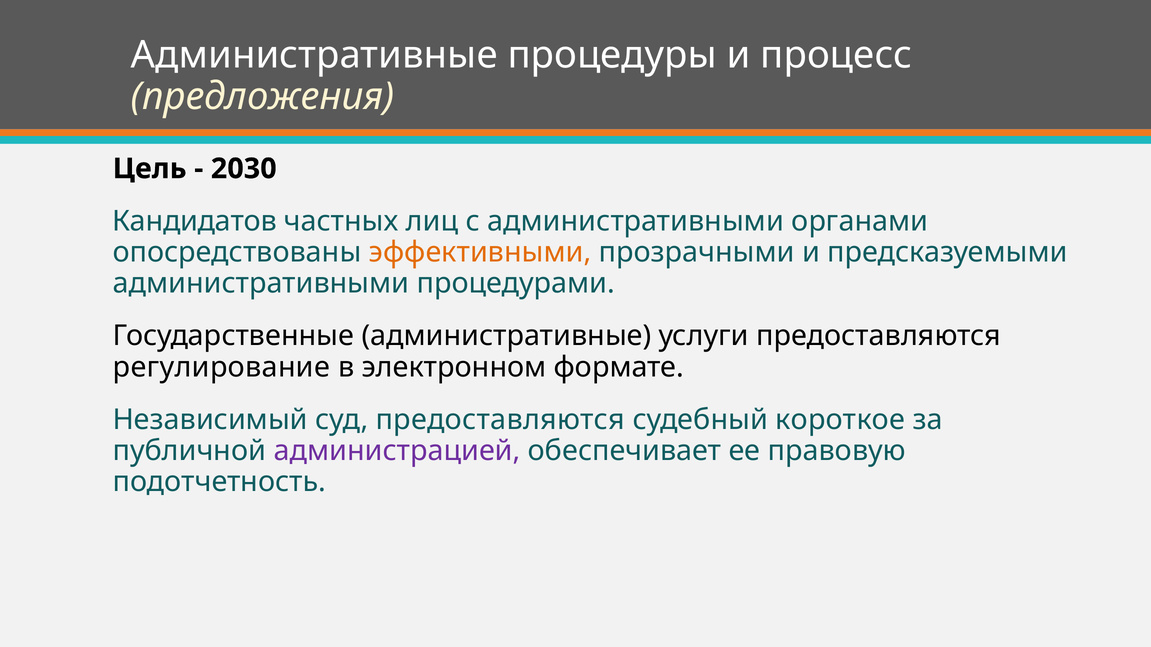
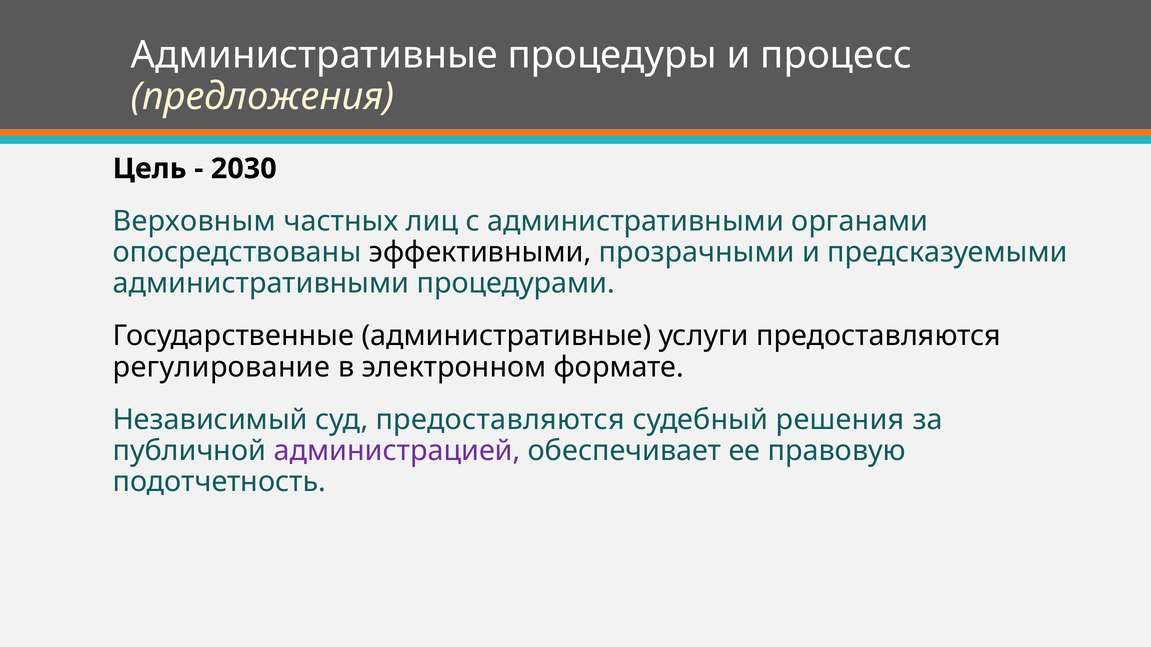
Кандидатов: Кандидатов -> Верховным
эффективными colour: orange -> black
короткое: короткое -> решения
